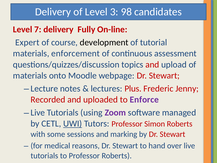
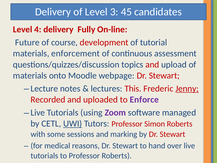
98: 98 -> 45
7: 7 -> 4
Expert: Expert -> Future
development colour: black -> red
Plus: Plus -> This
Jenny underline: none -> present
